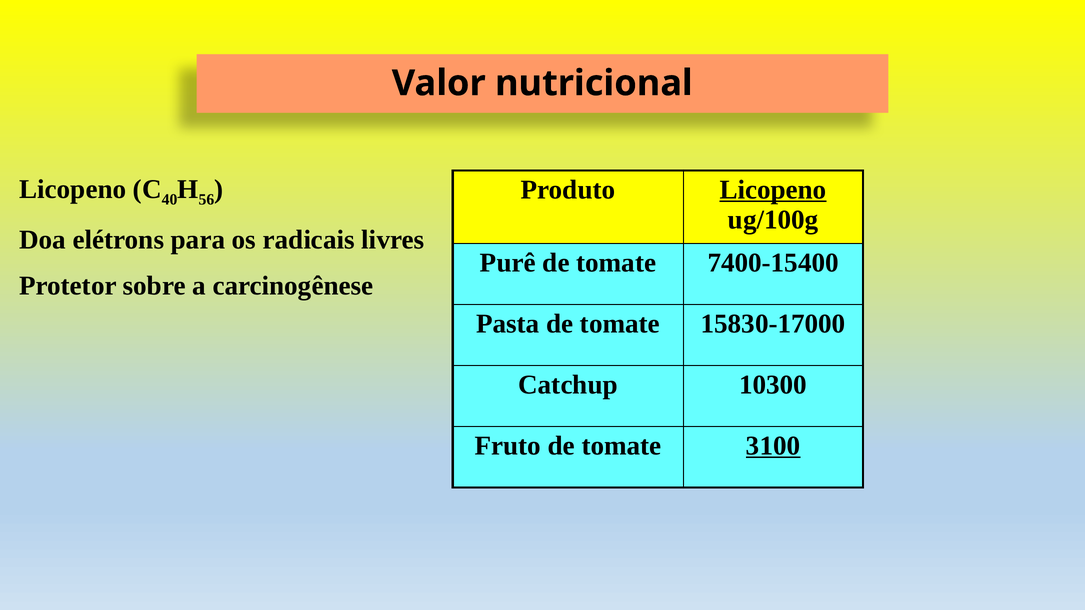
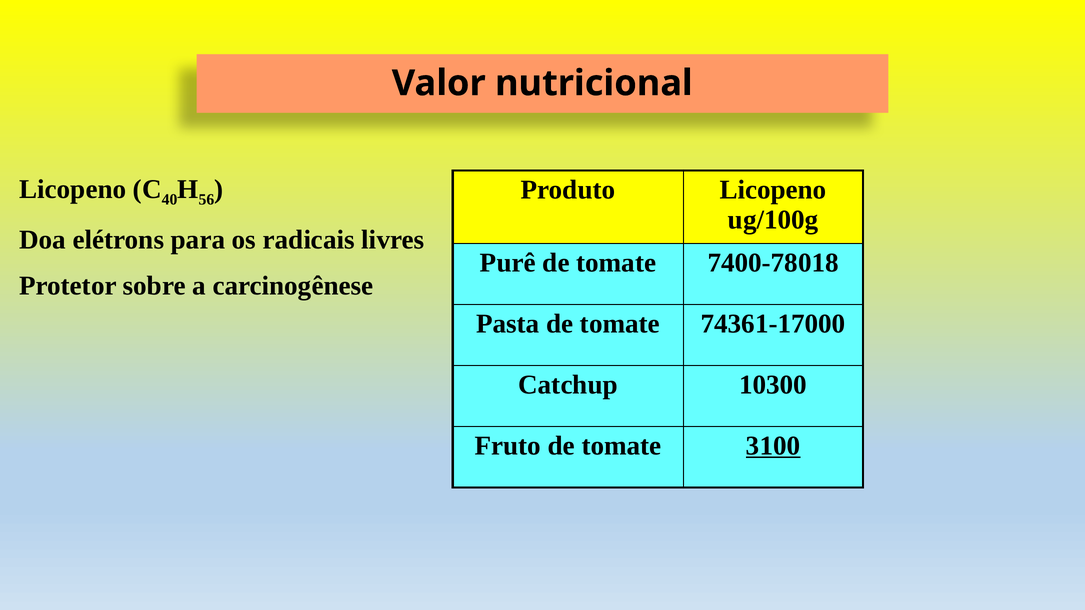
Licopeno at (773, 190) underline: present -> none
7400-15400: 7400-15400 -> 7400-78018
15830-17000: 15830-17000 -> 74361-17000
